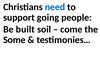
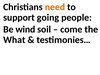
need colour: blue -> orange
built: built -> wind
Some: Some -> What
